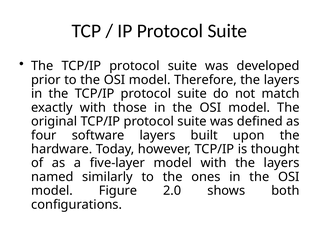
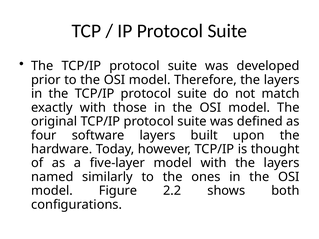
2.0: 2.0 -> 2.2
